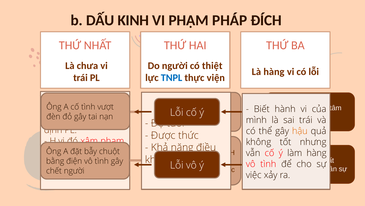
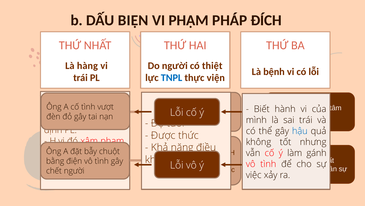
KINH: KINH -> BIỆN
chưa: chưa -> hàng
Là hàng: hàng -> bệnh
hậu colour: orange -> blue
làm hàng: hàng -> gánh
